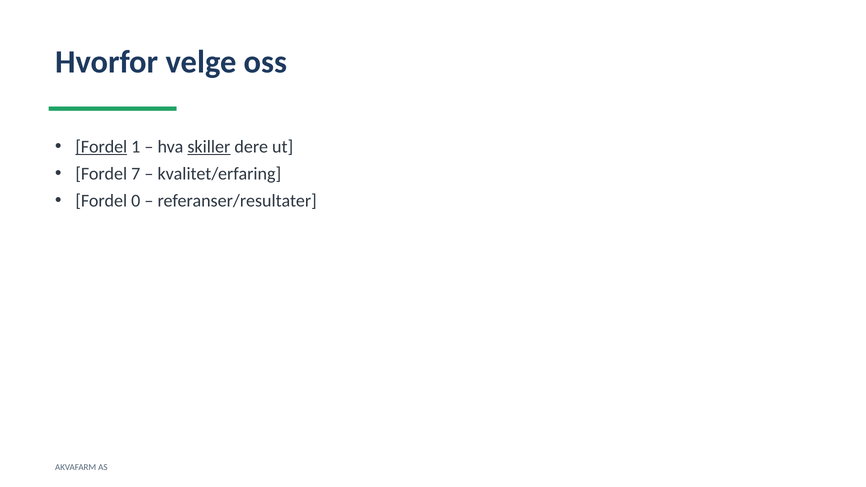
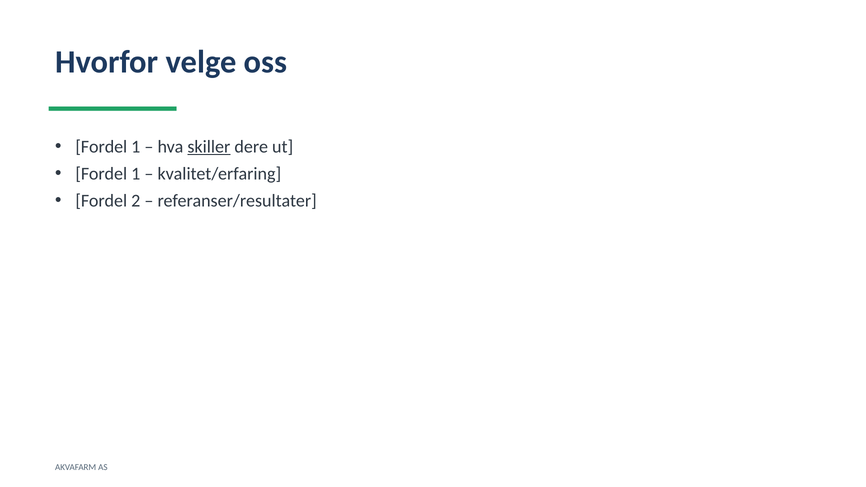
Fordel at (101, 147) underline: present -> none
7 at (136, 174): 7 -> 1
0: 0 -> 2
